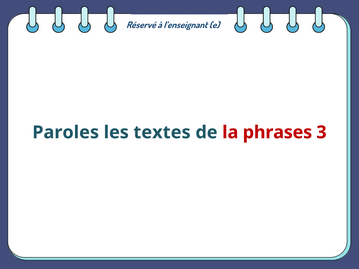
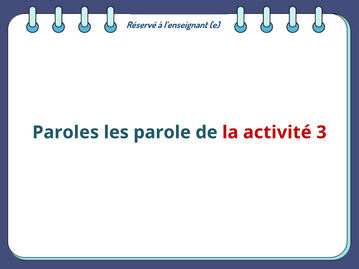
textes: textes -> parole
phrases: phrases -> activité
